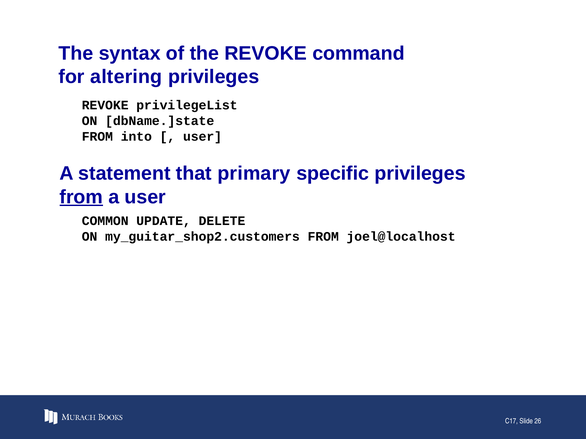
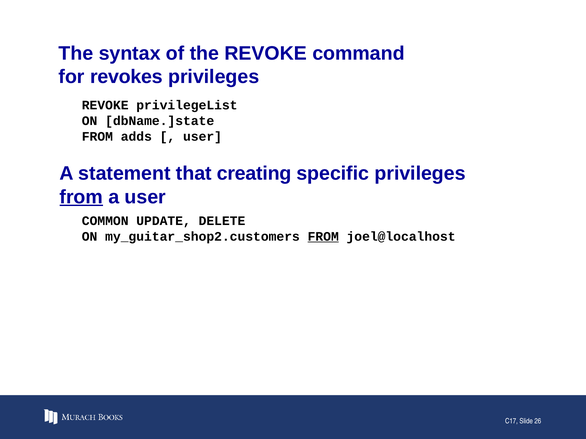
altering: altering -> revokes
into: into -> adds
primary: primary -> creating
FROM at (323, 237) underline: none -> present
